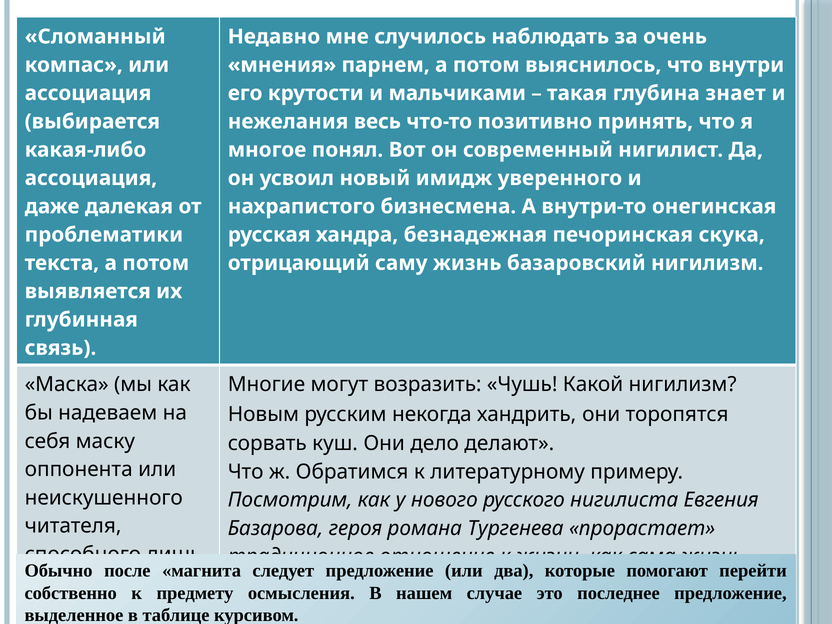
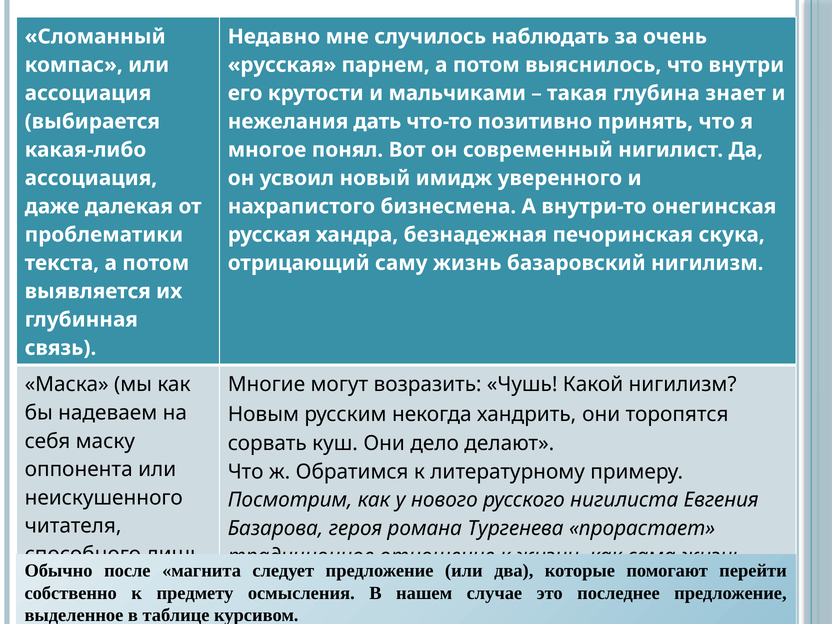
мнения at (282, 65): мнения -> русская
весь: весь -> дать
